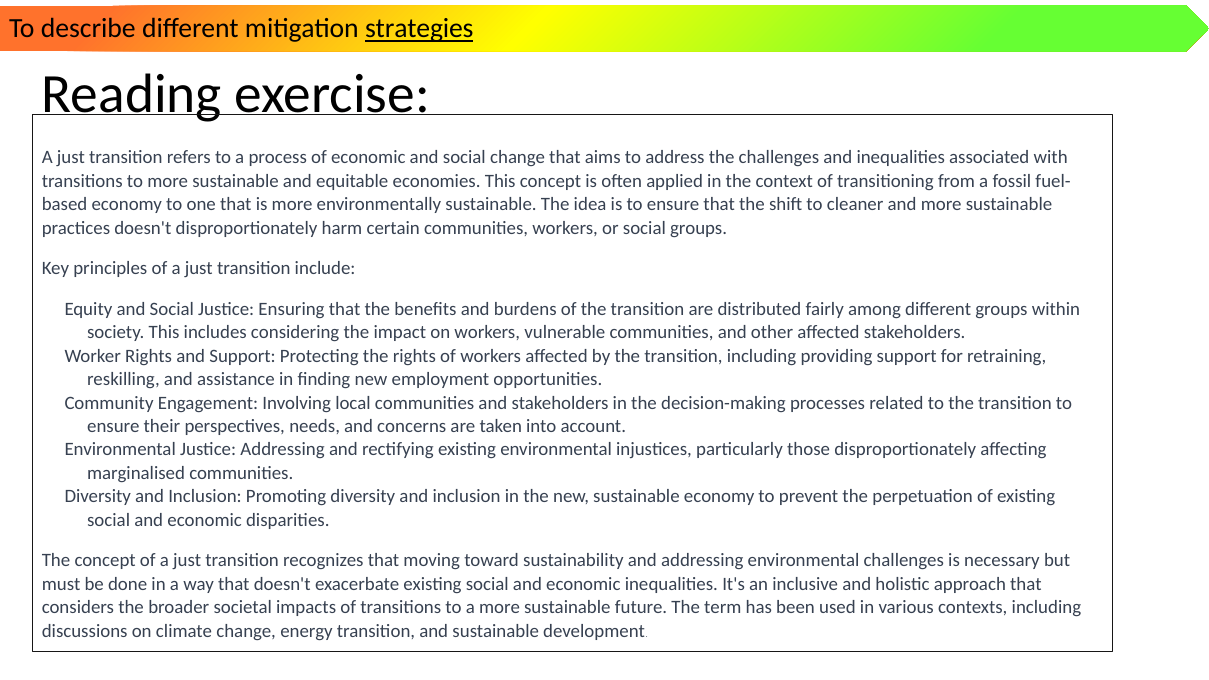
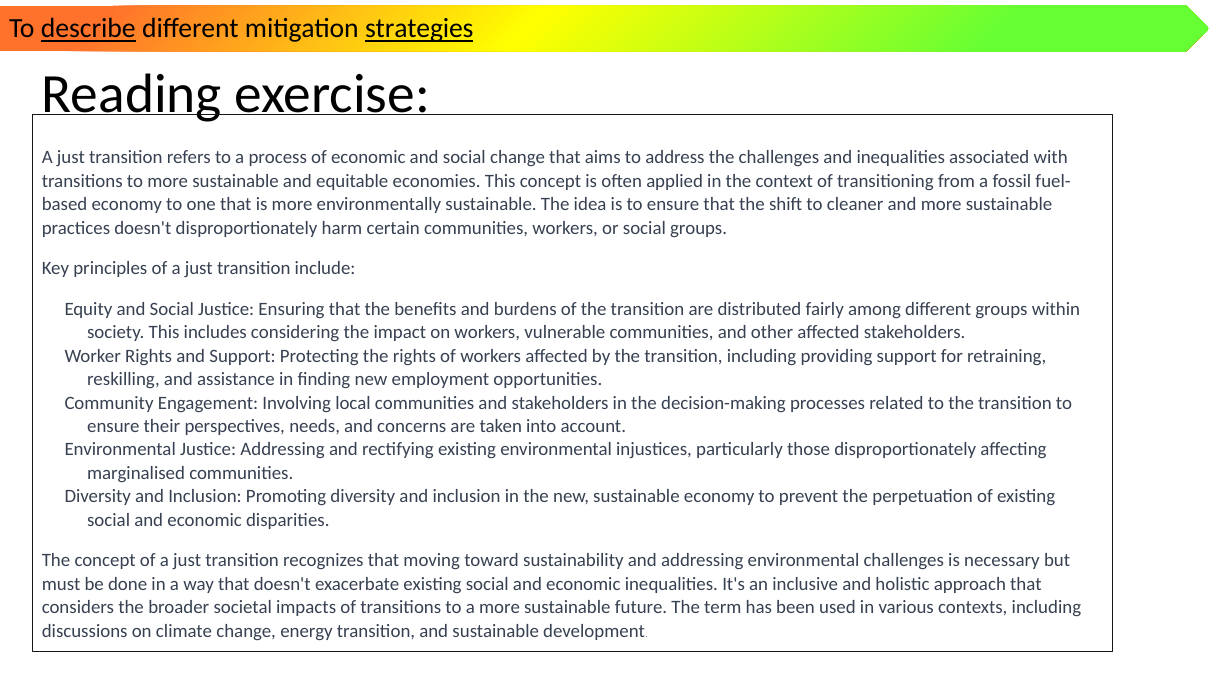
describe underline: none -> present
